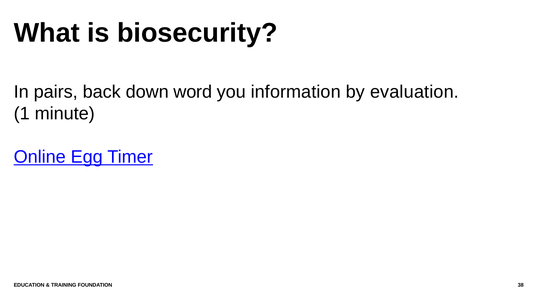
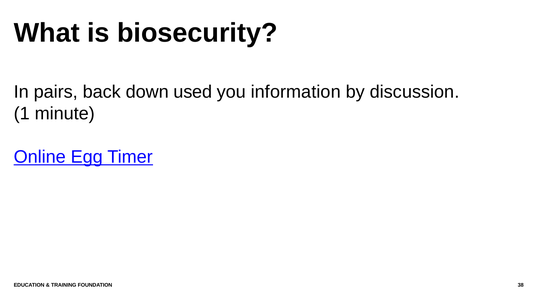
word: word -> used
evaluation: evaluation -> discussion
